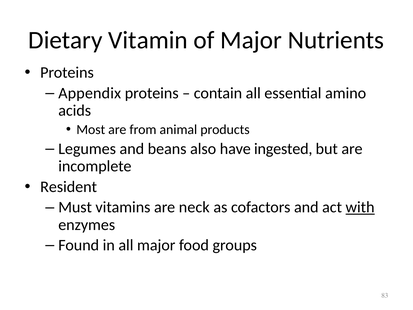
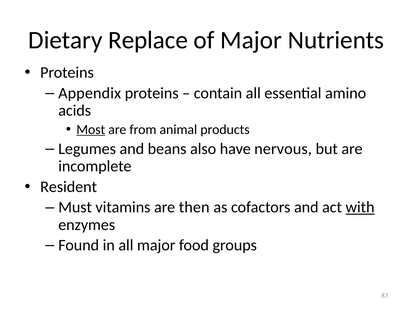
Vitamin: Vitamin -> Replace
Most underline: none -> present
ingested: ingested -> nervous
neck: neck -> then
